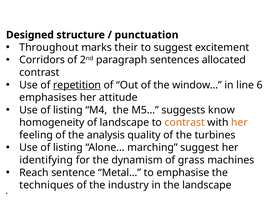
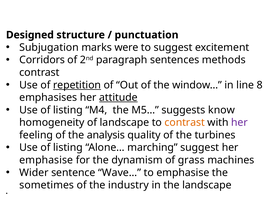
Throughout: Throughout -> Subjugation
their: their -> were
allocated: allocated -> methods
6: 6 -> 8
attitude underline: none -> present
her at (239, 123) colour: orange -> purple
identifying at (46, 160): identifying -> emphasise
Reach: Reach -> Wider
Metal…: Metal… -> Wave…
techniques: techniques -> sometimes
